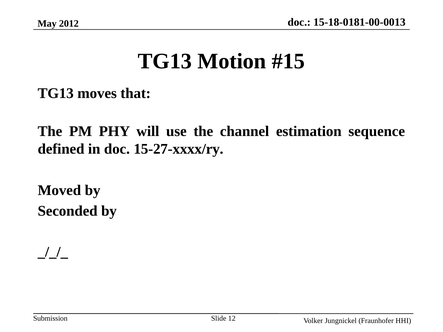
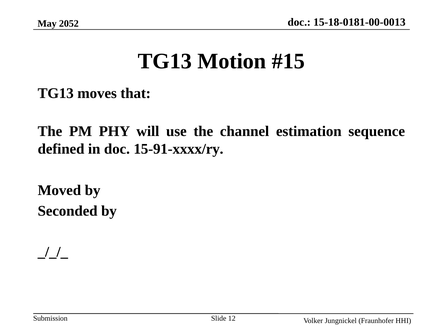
2012: 2012 -> 2052
15-27-xxxx/ry: 15-27-xxxx/ry -> 15-91-xxxx/ry
